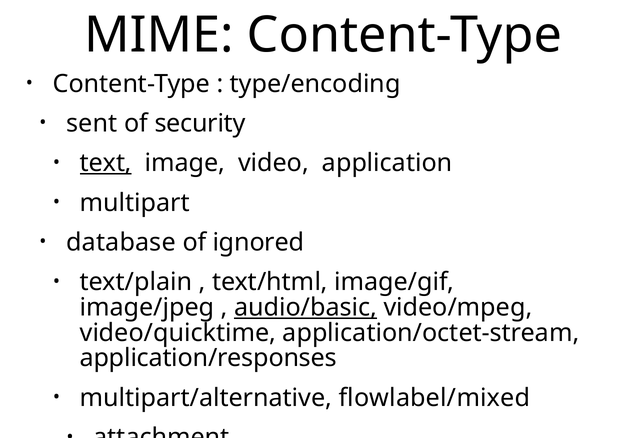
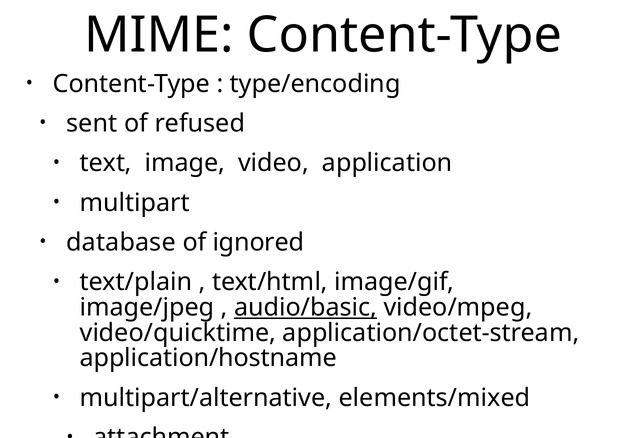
security: security -> refused
text underline: present -> none
application/responses: application/responses -> application/hostname
flowlabel/mixed: flowlabel/mixed -> elements/mixed
